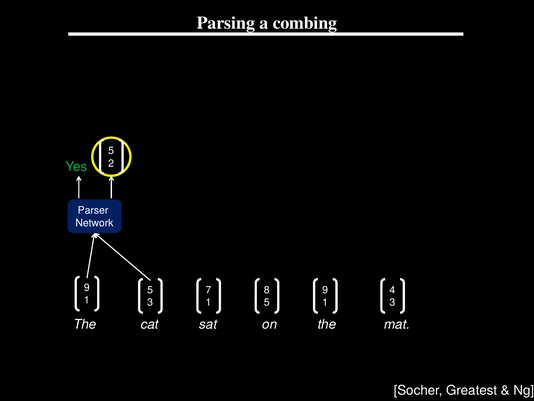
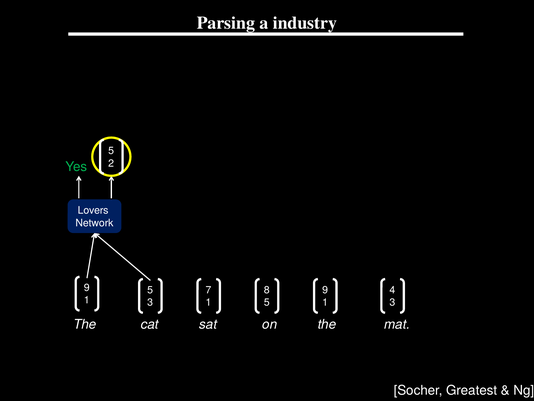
combing: combing -> industry
Parser: Parser -> Lovers
